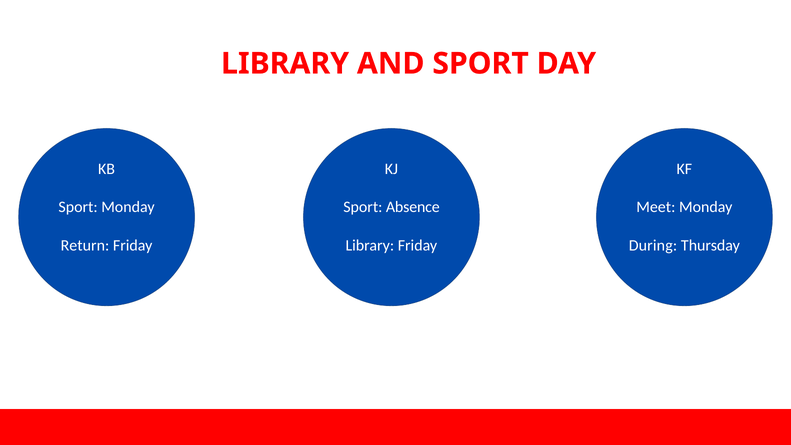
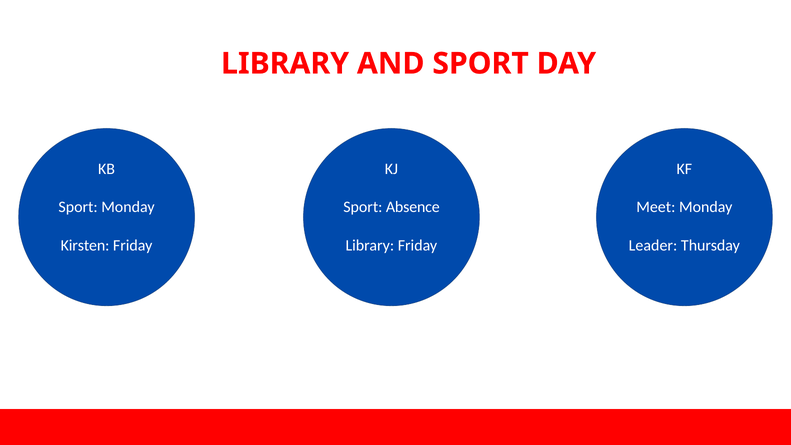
Return: Return -> Kirsten
During: During -> Leader
